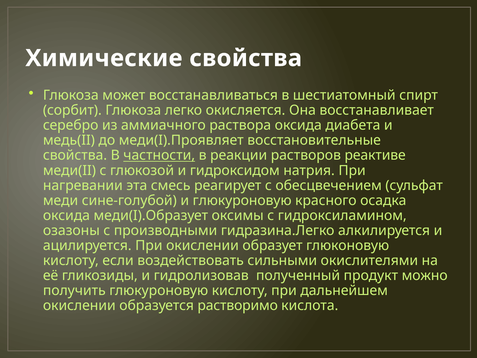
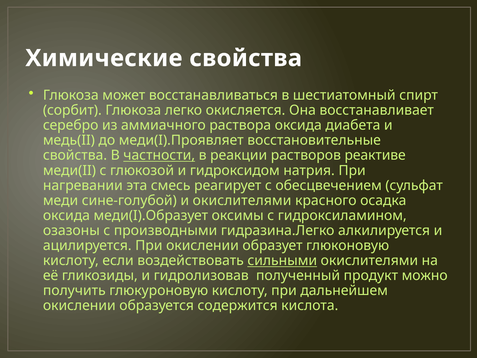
и глюкуроновую: глюкуроновую -> окислителями
сильными underline: none -> present
растворимо: растворимо -> содержится
